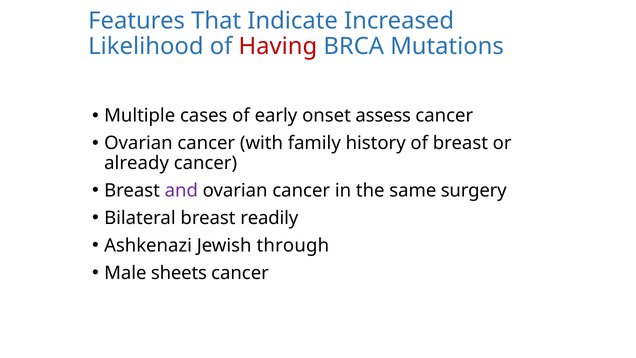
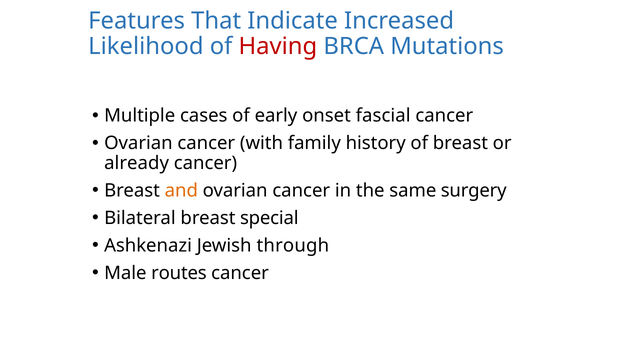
assess: assess -> fascial
and colour: purple -> orange
readily: readily -> special
sheets: sheets -> routes
